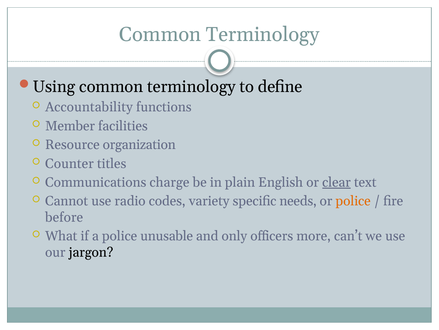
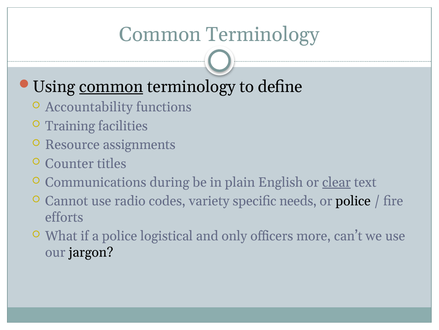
common at (111, 87) underline: none -> present
Member: Member -> Training
organization: organization -> assignments
charge: charge -> during
police at (353, 201) colour: orange -> black
before: before -> efforts
unusable: unusable -> logistical
